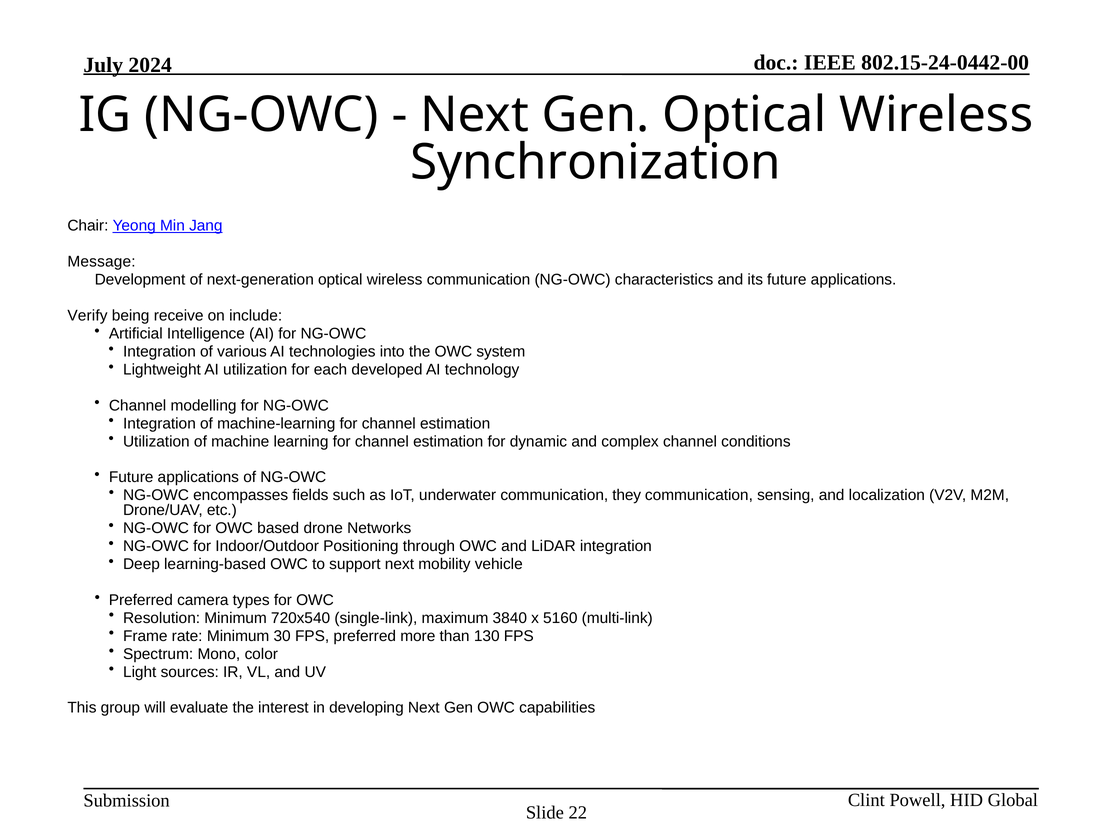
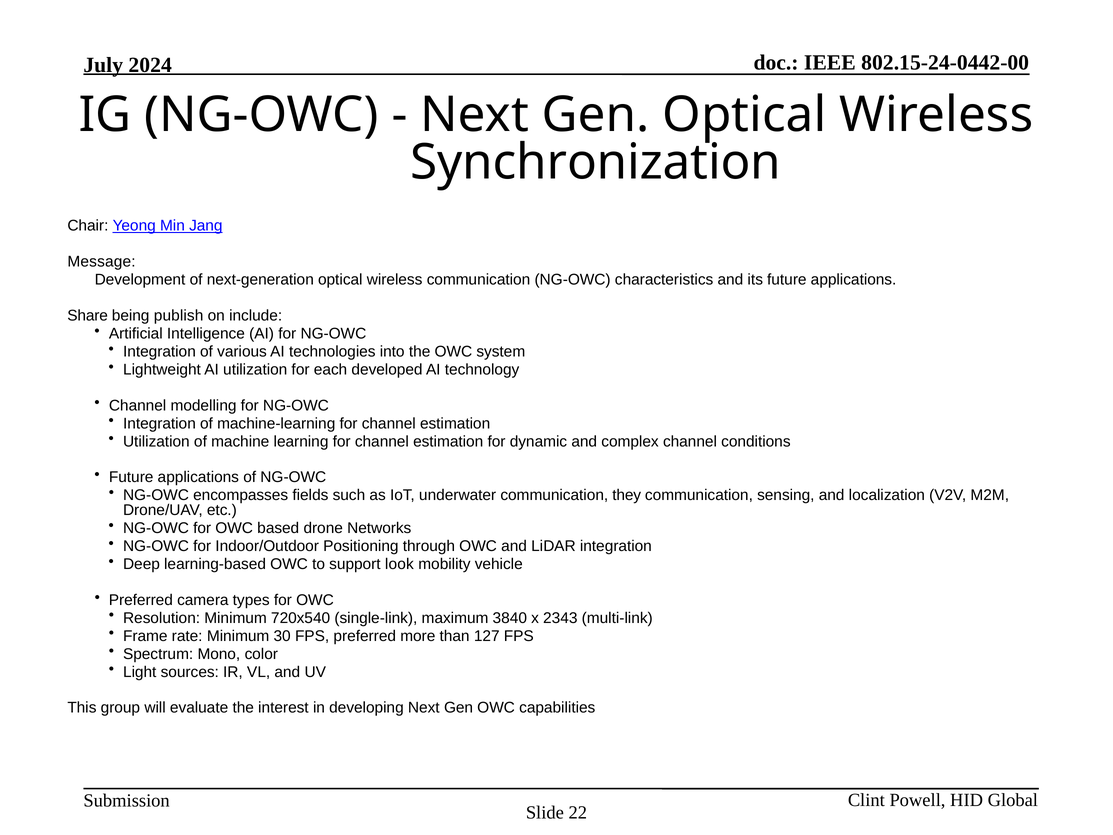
Verify: Verify -> Share
receive: receive -> publish
support next: next -> look
5160: 5160 -> 2343
130: 130 -> 127
